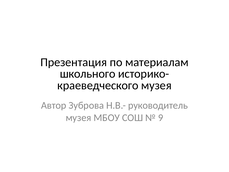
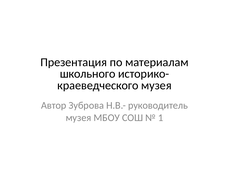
9: 9 -> 1
